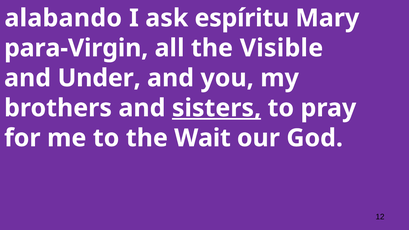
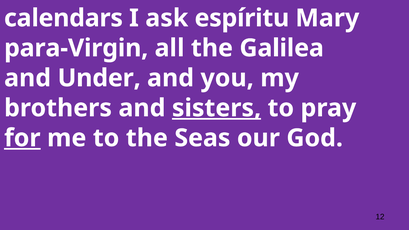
alabando: alabando -> calendars
Visible: Visible -> Galilea
for underline: none -> present
Wait: Wait -> Seas
